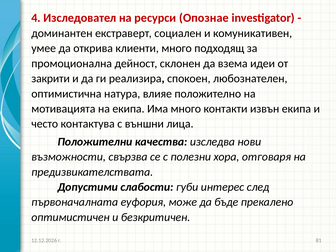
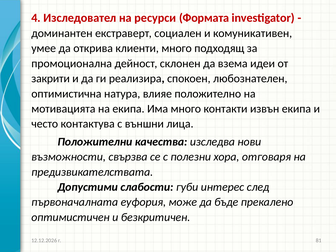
Опознае: Опознае -> Формата
